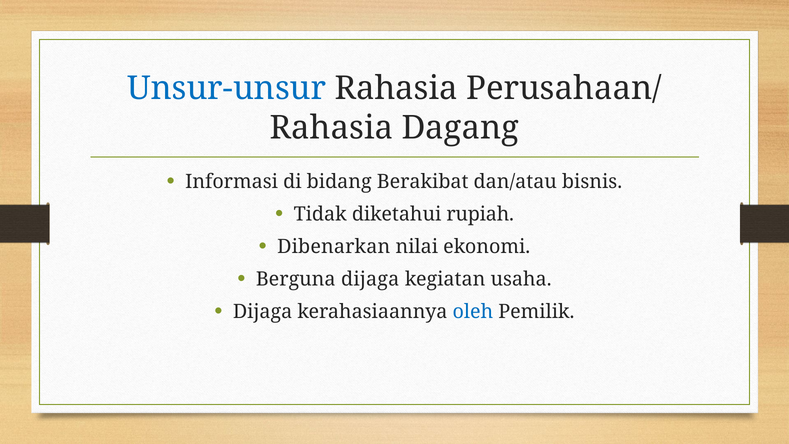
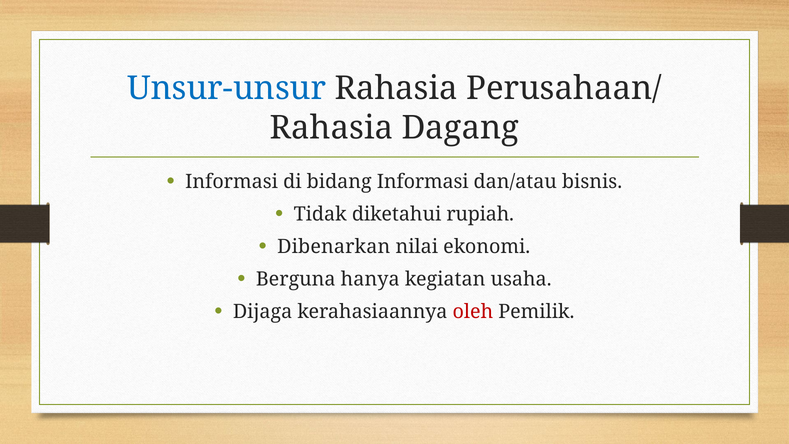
bidang Berakibat: Berakibat -> Informasi
Berguna dijaga: dijaga -> hanya
oleh colour: blue -> red
